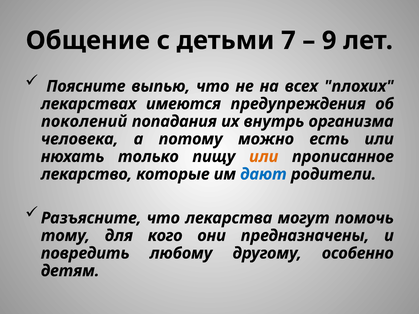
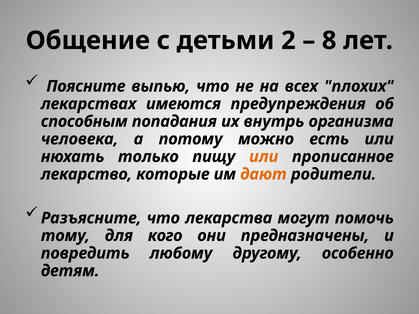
7: 7 -> 2
9: 9 -> 8
поколений: поколений -> способным
дают colour: blue -> orange
